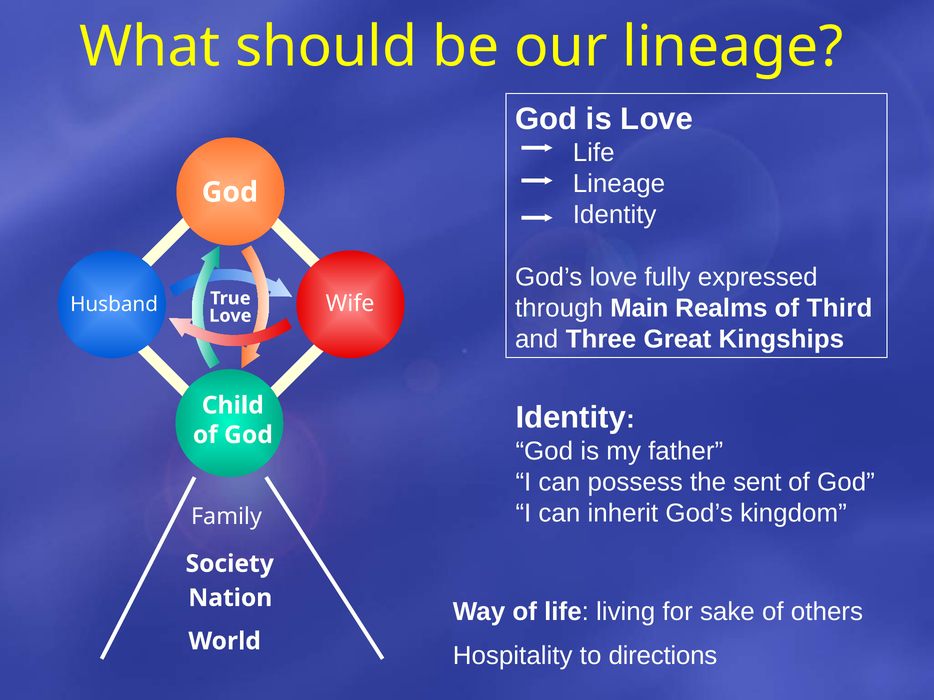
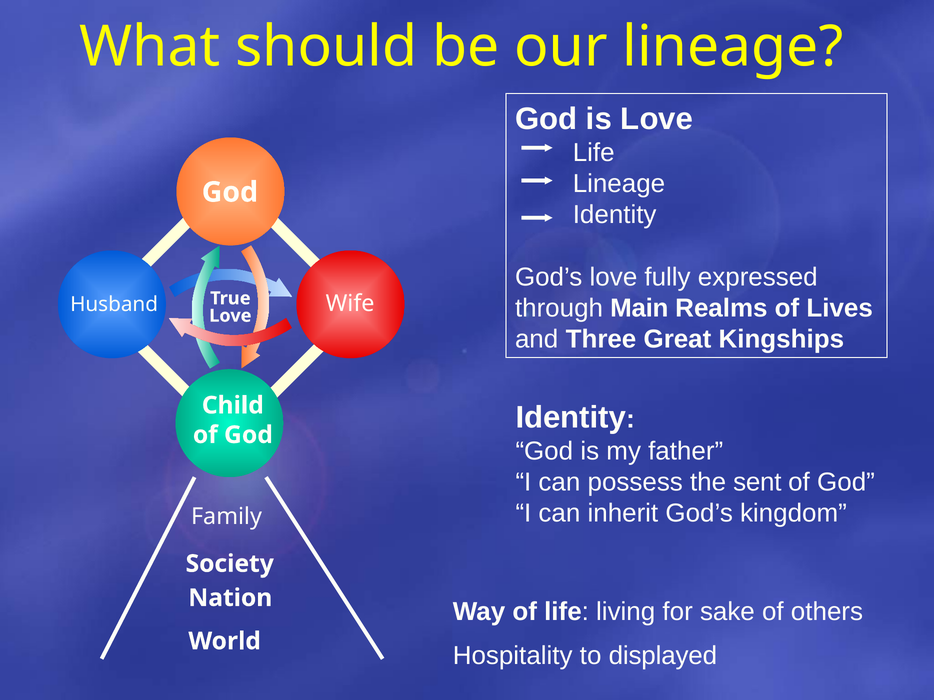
Third: Third -> Lives
directions: directions -> displayed
